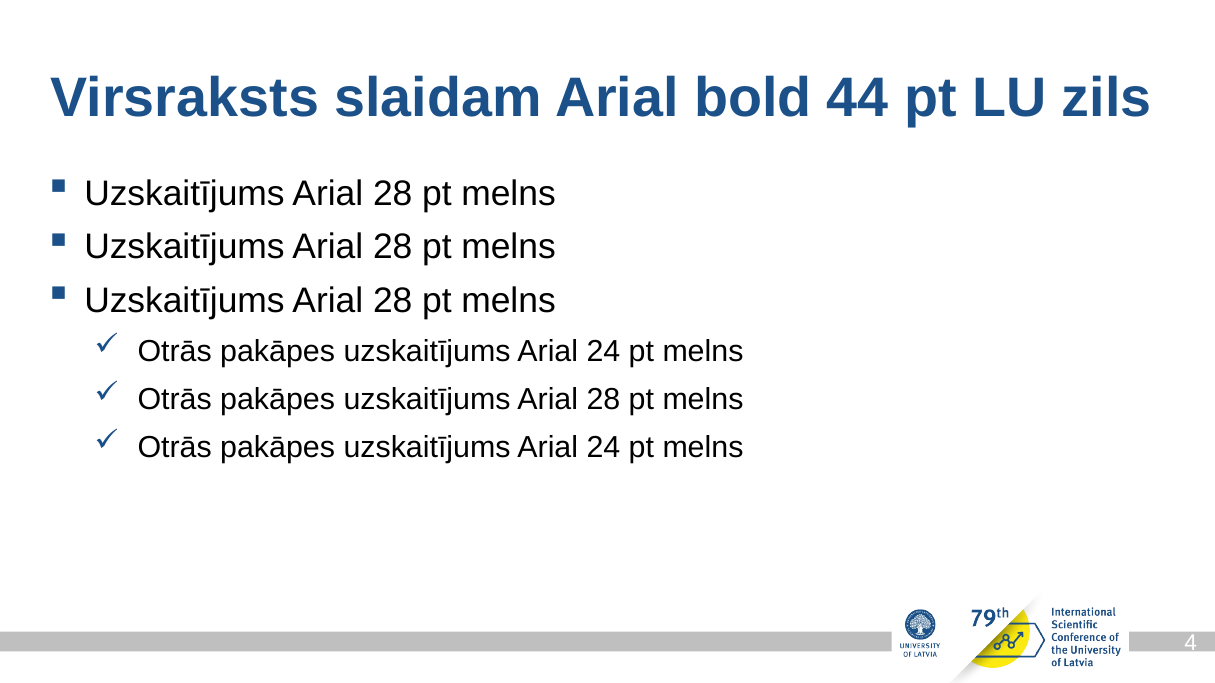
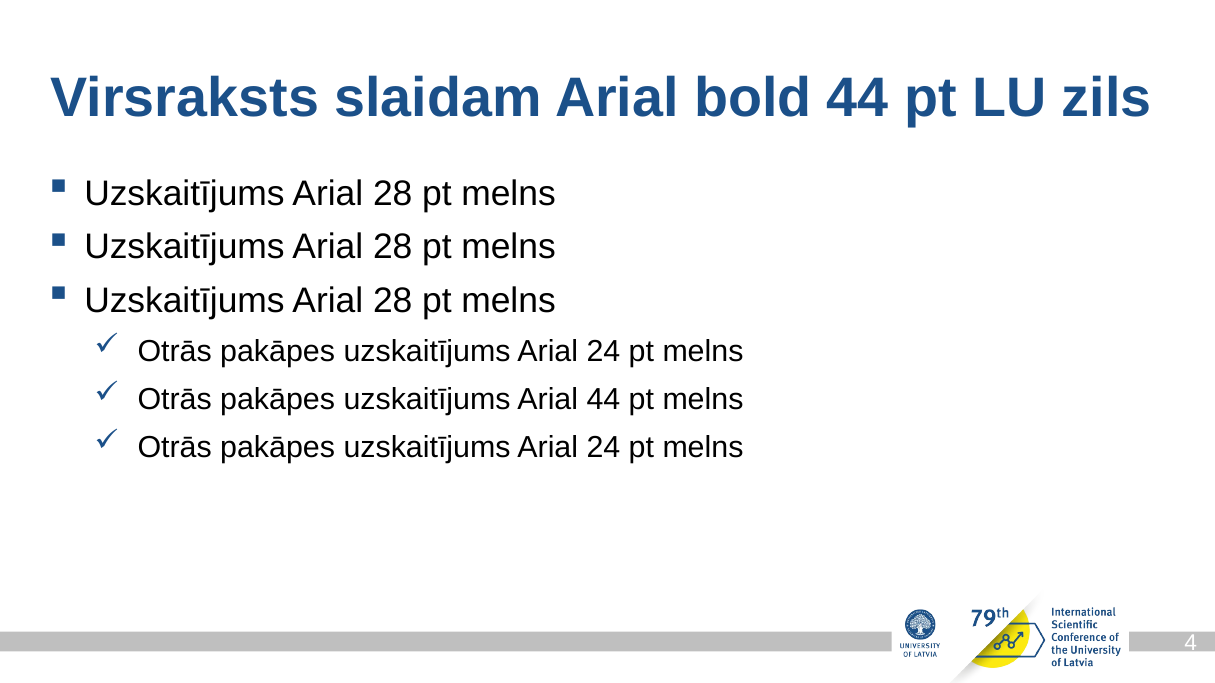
pakāpes uzskaitījums Arial 28: 28 -> 44
